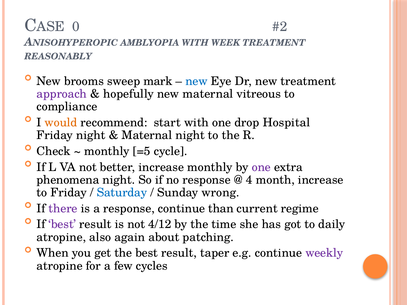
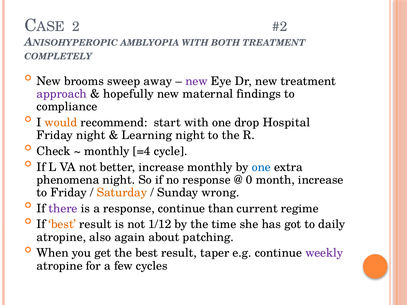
0: 0 -> 2
WEEK: WEEK -> BOTH
REASONABLY: REASONABLY -> COMPLETELY
mark: mark -> away
new at (197, 81) colour: blue -> purple
vitreous: vitreous -> findings
Maternal at (147, 136): Maternal -> Learning
=5: =5 -> =4
one at (261, 167) colour: purple -> blue
4: 4 -> 0
Saturday colour: blue -> orange
best at (62, 225) colour: purple -> orange
4/12: 4/12 -> 1/12
